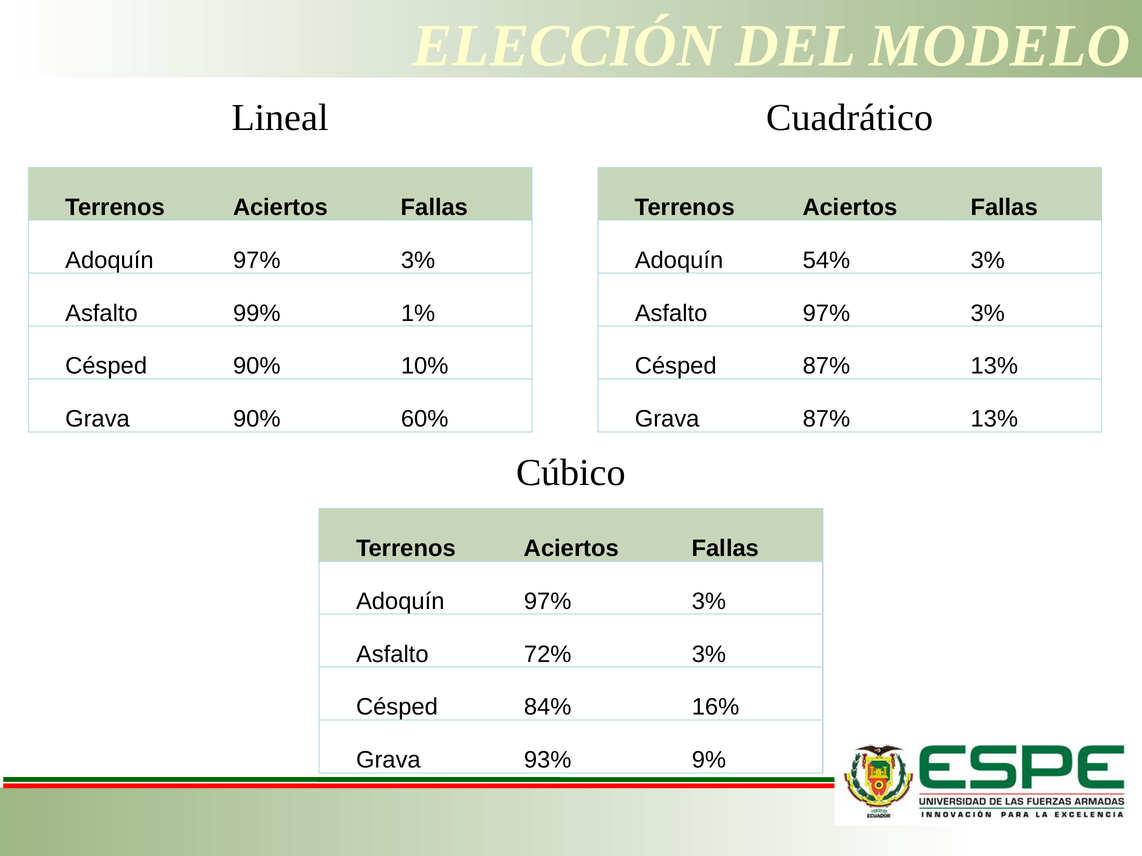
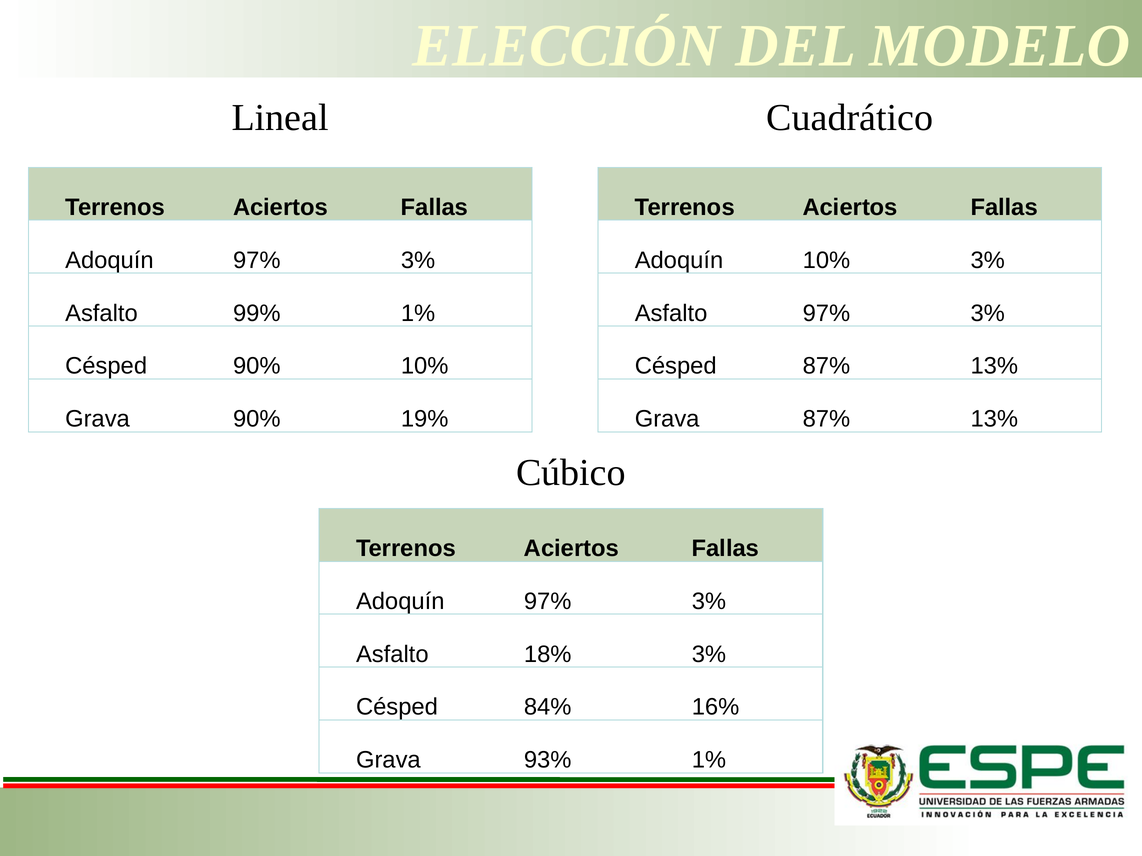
Adoquín 54%: 54% -> 10%
60%: 60% -> 19%
72%: 72% -> 18%
93% 9%: 9% -> 1%
